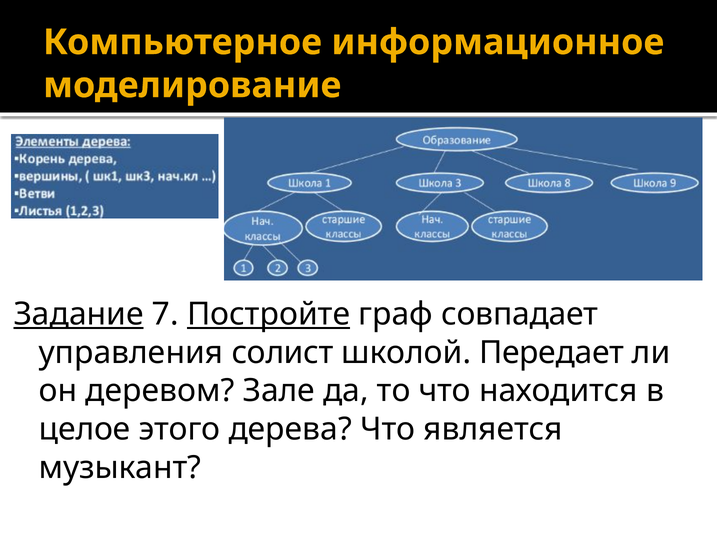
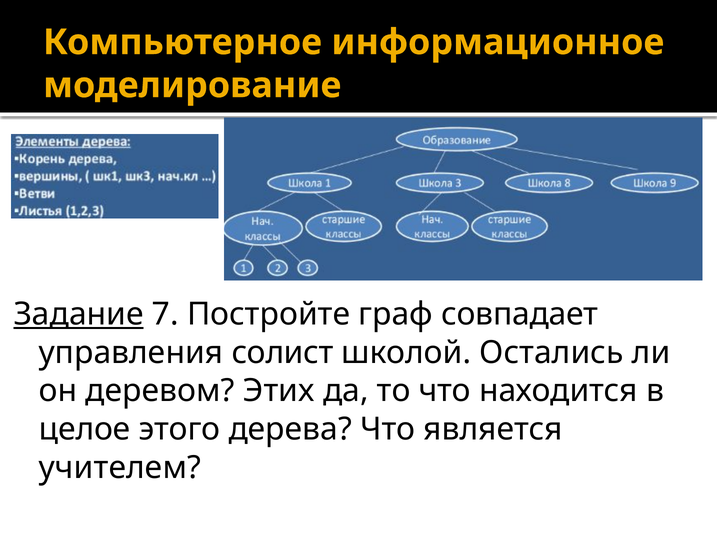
Постройте underline: present -> none
Передает: Передает -> Остались
Зале: Зале -> Этих
музыкант: музыкант -> учителем
